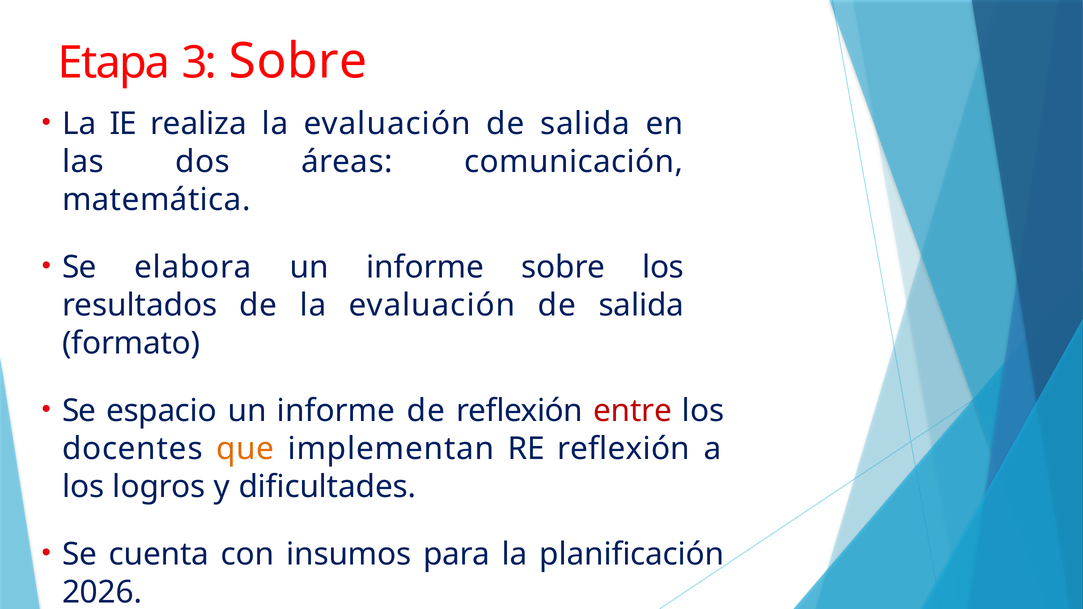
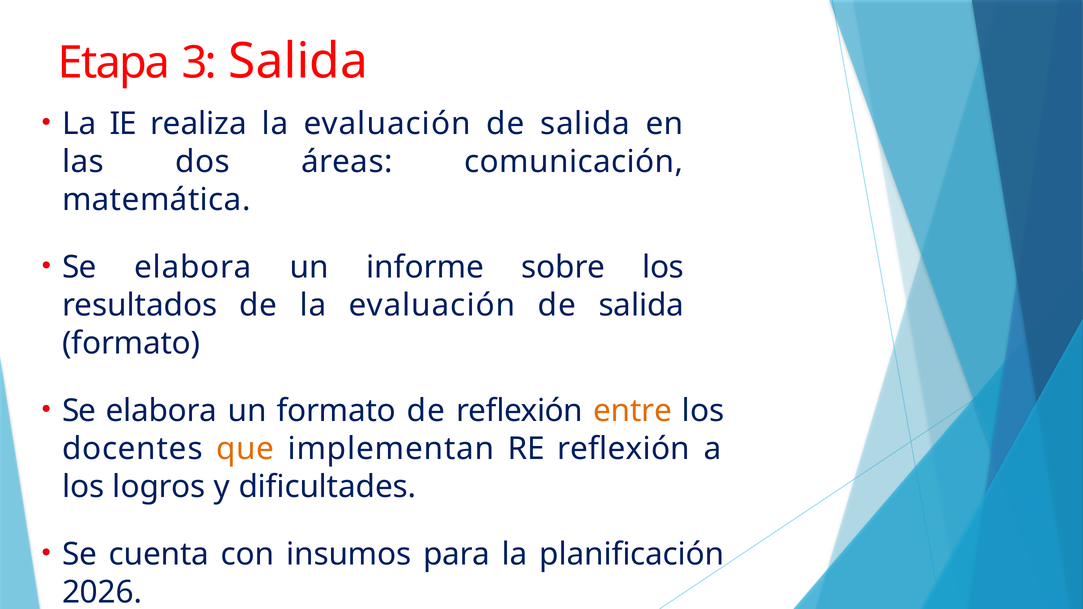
3 Sobre: Sobre -> Salida
espacio at (161, 411): espacio -> elabora
informe at (336, 411): informe -> formato
entre colour: red -> orange
